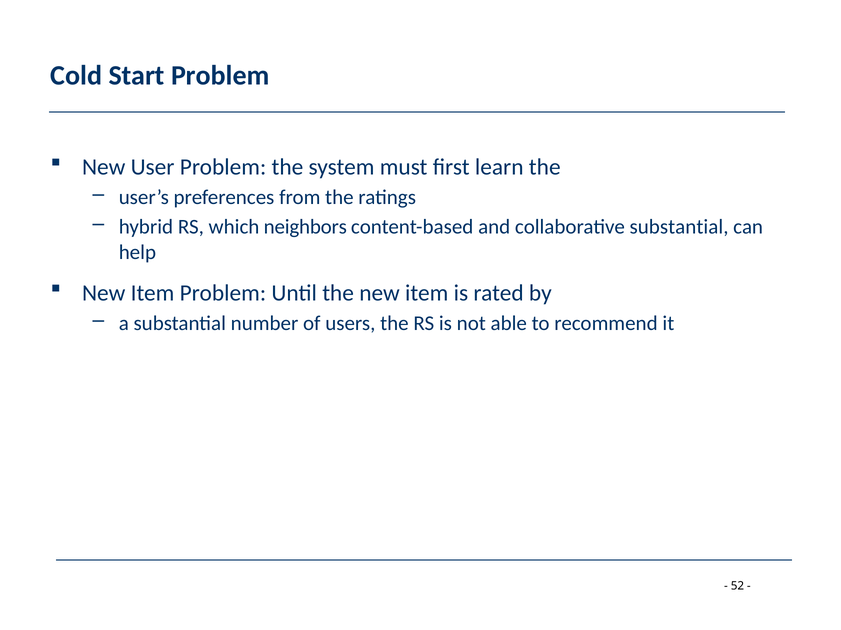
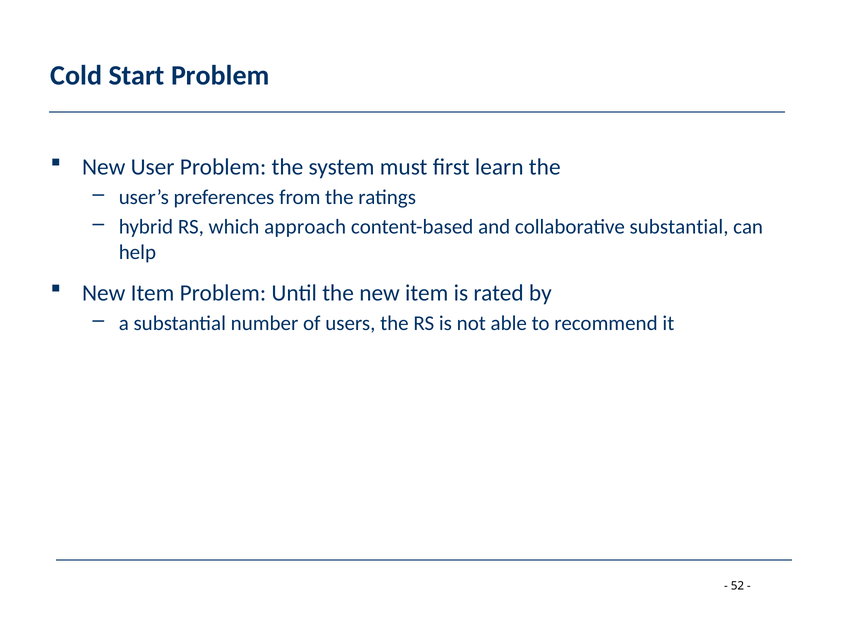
neighbors: neighbors -> approach
